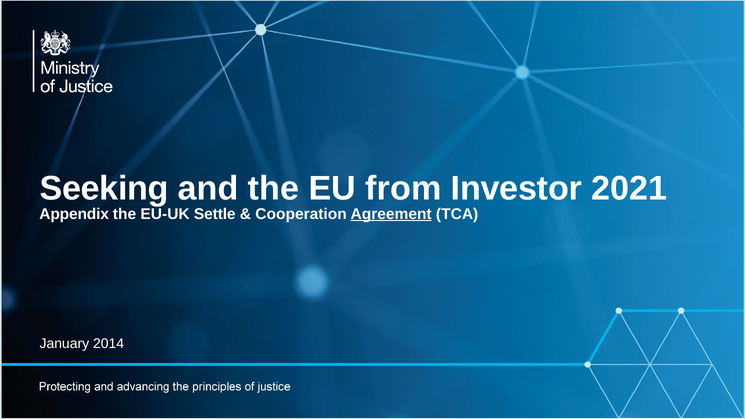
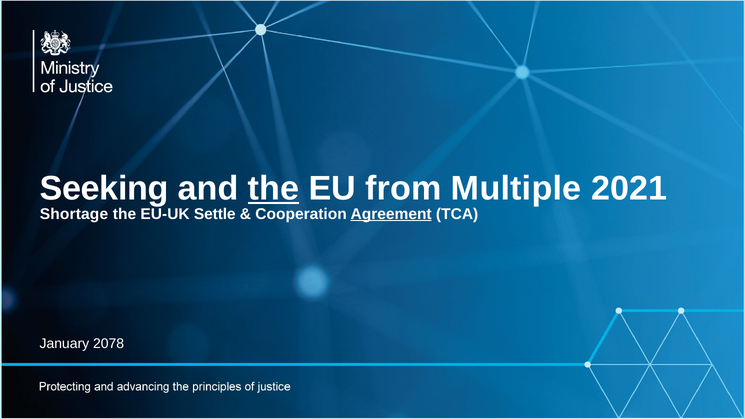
the at (274, 188) underline: none -> present
Investor: Investor -> Multiple
Appendix: Appendix -> Shortage
2014: 2014 -> 2078
